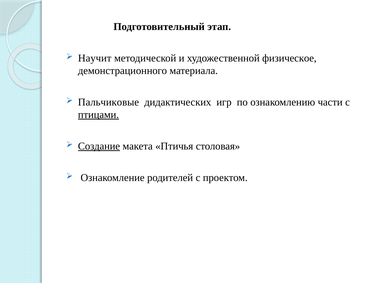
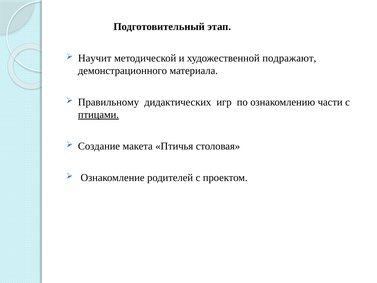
физическое: физическое -> подражают
Пальчиковые: Пальчиковые -> Правильному
Создание underline: present -> none
